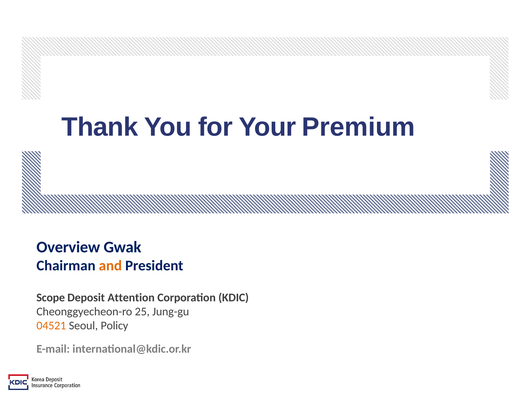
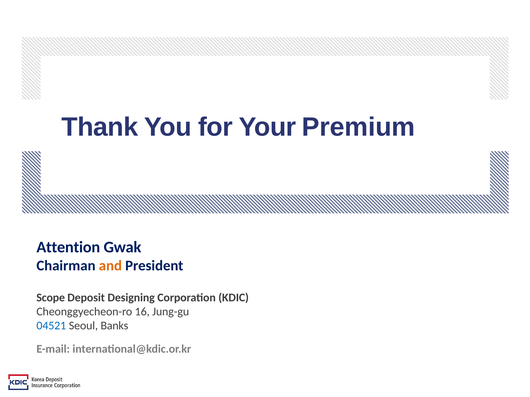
Overview: Overview -> Attention
Attention: Attention -> Designing
25: 25 -> 16
04521 colour: orange -> blue
Policy: Policy -> Banks
